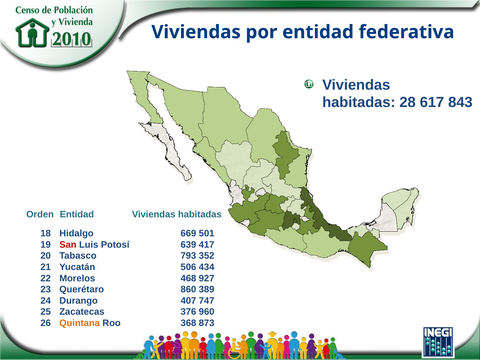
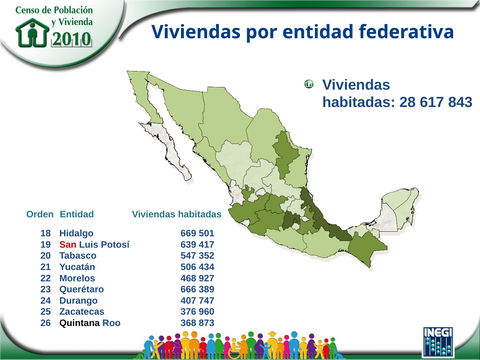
793: 793 -> 547
860: 860 -> 666
Quintana colour: orange -> black
